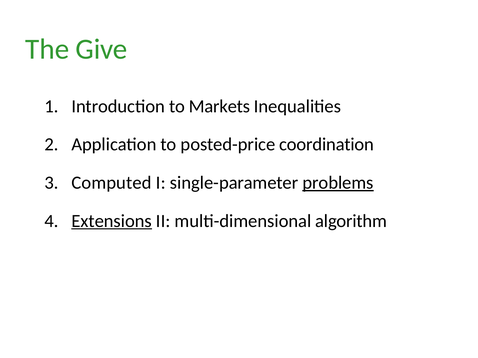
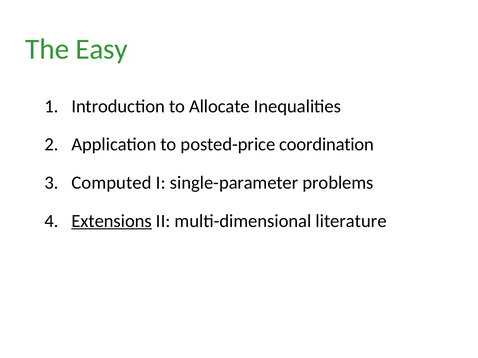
Give: Give -> Easy
Markets: Markets -> Allocate
problems underline: present -> none
algorithm: algorithm -> literature
